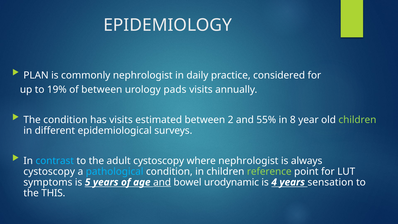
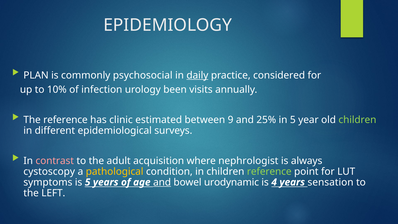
commonly nephrologist: nephrologist -> psychosocial
daily underline: none -> present
19%: 19% -> 10%
of between: between -> infection
pads: pads -> been
The condition: condition -> reference
has visits: visits -> clinic
2: 2 -> 9
55%: 55% -> 25%
in 8: 8 -> 5
contrast colour: light blue -> pink
adult cystoscopy: cystoscopy -> acquisition
pathological colour: light blue -> yellow
THIS: THIS -> LEFT
